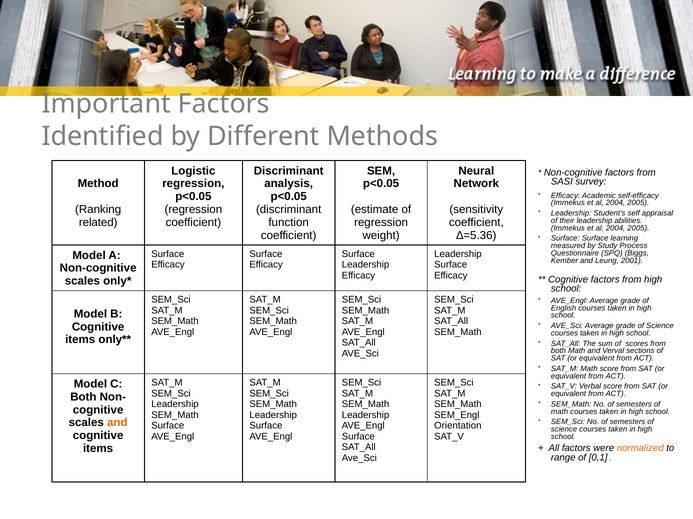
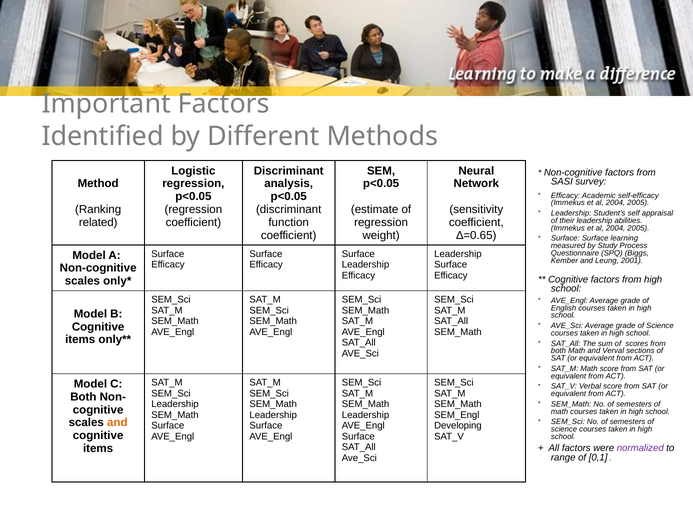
∆=5.36: ∆=5.36 -> ∆=0.65
Orientation: Orientation -> Developing
normalized colour: orange -> purple
